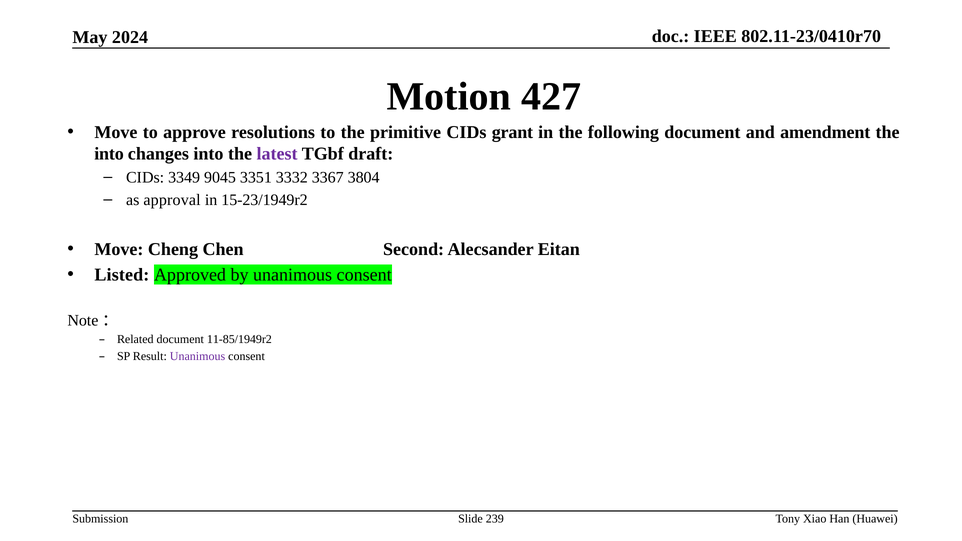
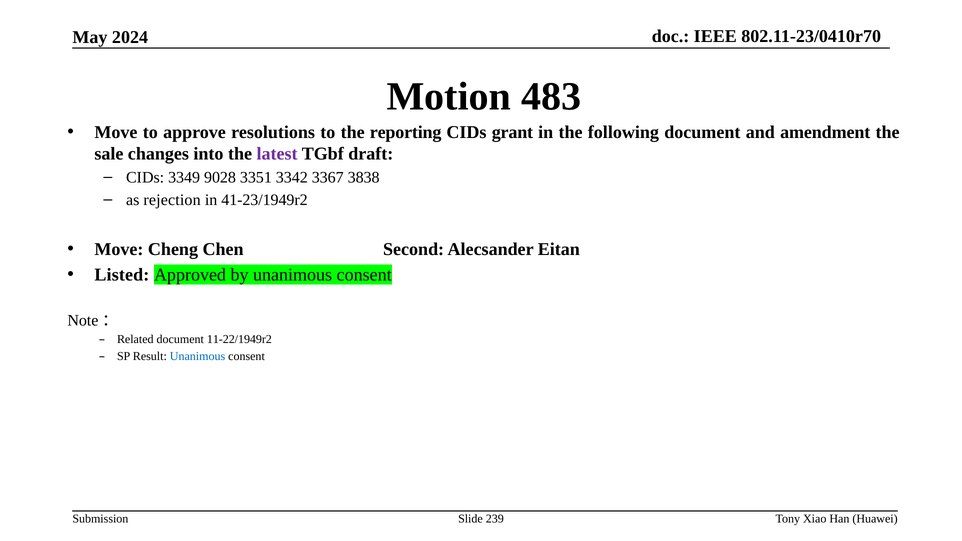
427: 427 -> 483
primitive: primitive -> reporting
into at (109, 154): into -> sale
9045: 9045 -> 9028
3332: 3332 -> 3342
3804: 3804 -> 3838
approval: approval -> rejection
15-23/1949r2: 15-23/1949r2 -> 41-23/1949r2
11-85/1949r2: 11-85/1949r2 -> 11-22/1949r2
Unanimous at (198, 356) colour: purple -> blue
